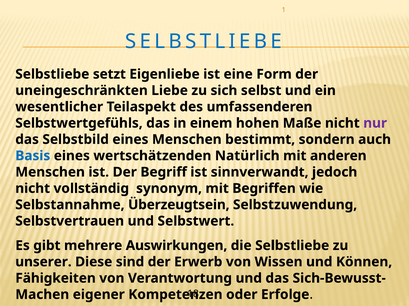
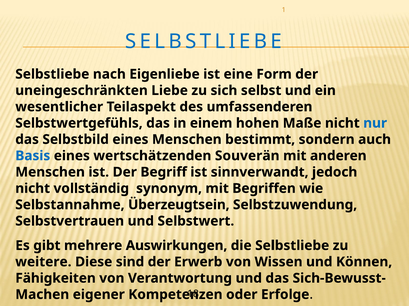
setzt: setzt -> nach
nur colour: purple -> blue
Natürlich: Natürlich -> Souverän
unserer: unserer -> weitere
